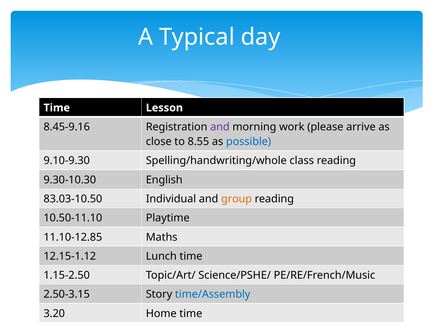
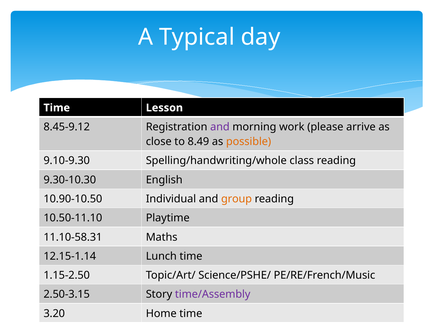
8.45-9.16: 8.45-9.16 -> 8.45-9.12
8.55: 8.55 -> 8.49
possible colour: blue -> orange
83.03-10.50: 83.03-10.50 -> 10.90-10.50
11.10-12.85: 11.10-12.85 -> 11.10-58.31
12.15-1.12: 12.15-1.12 -> 12.15-1.14
time/Assembly colour: blue -> purple
